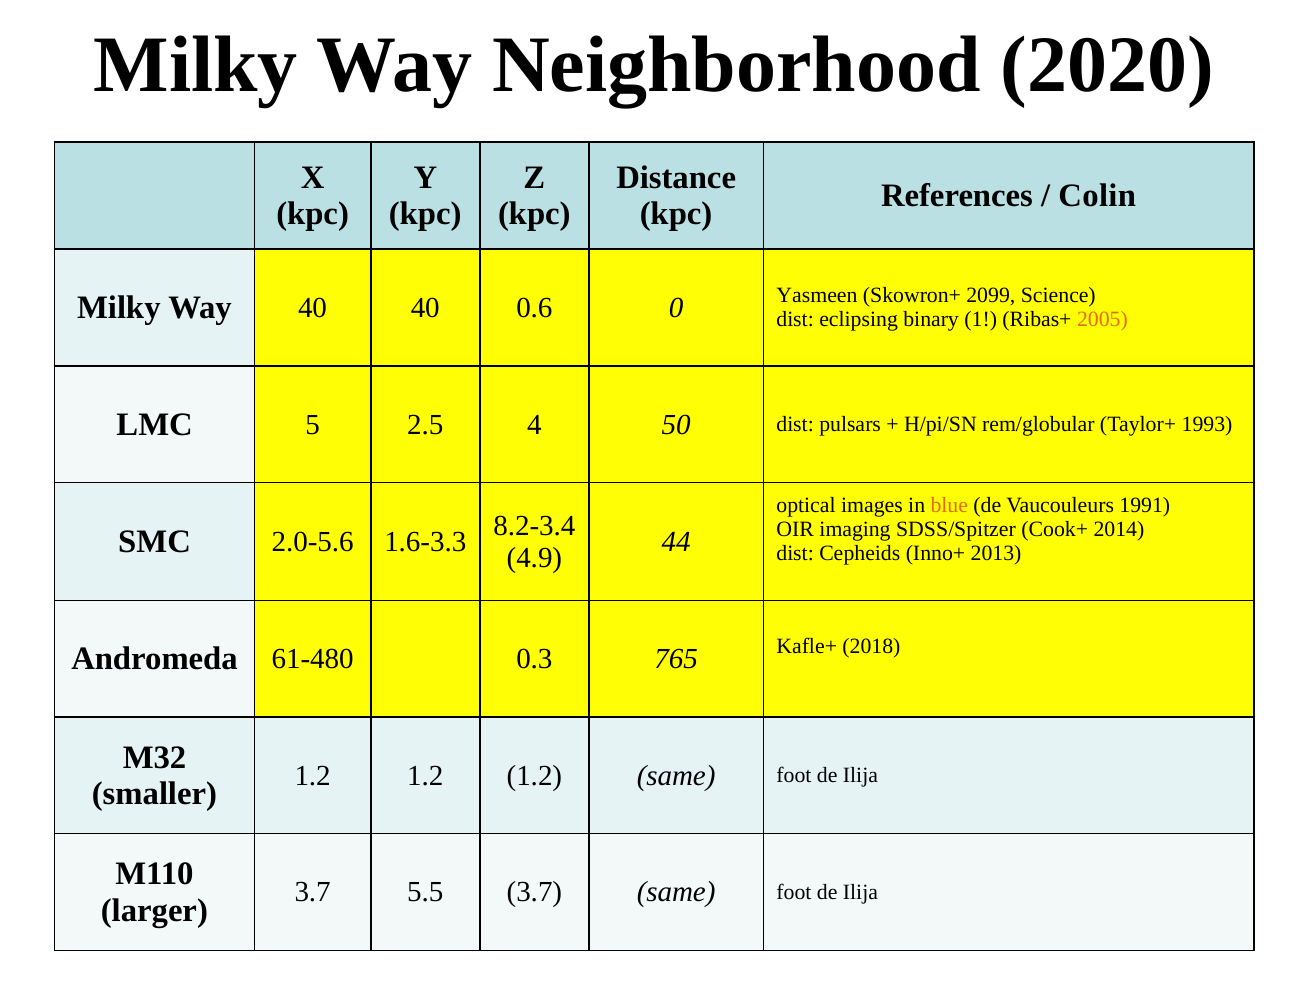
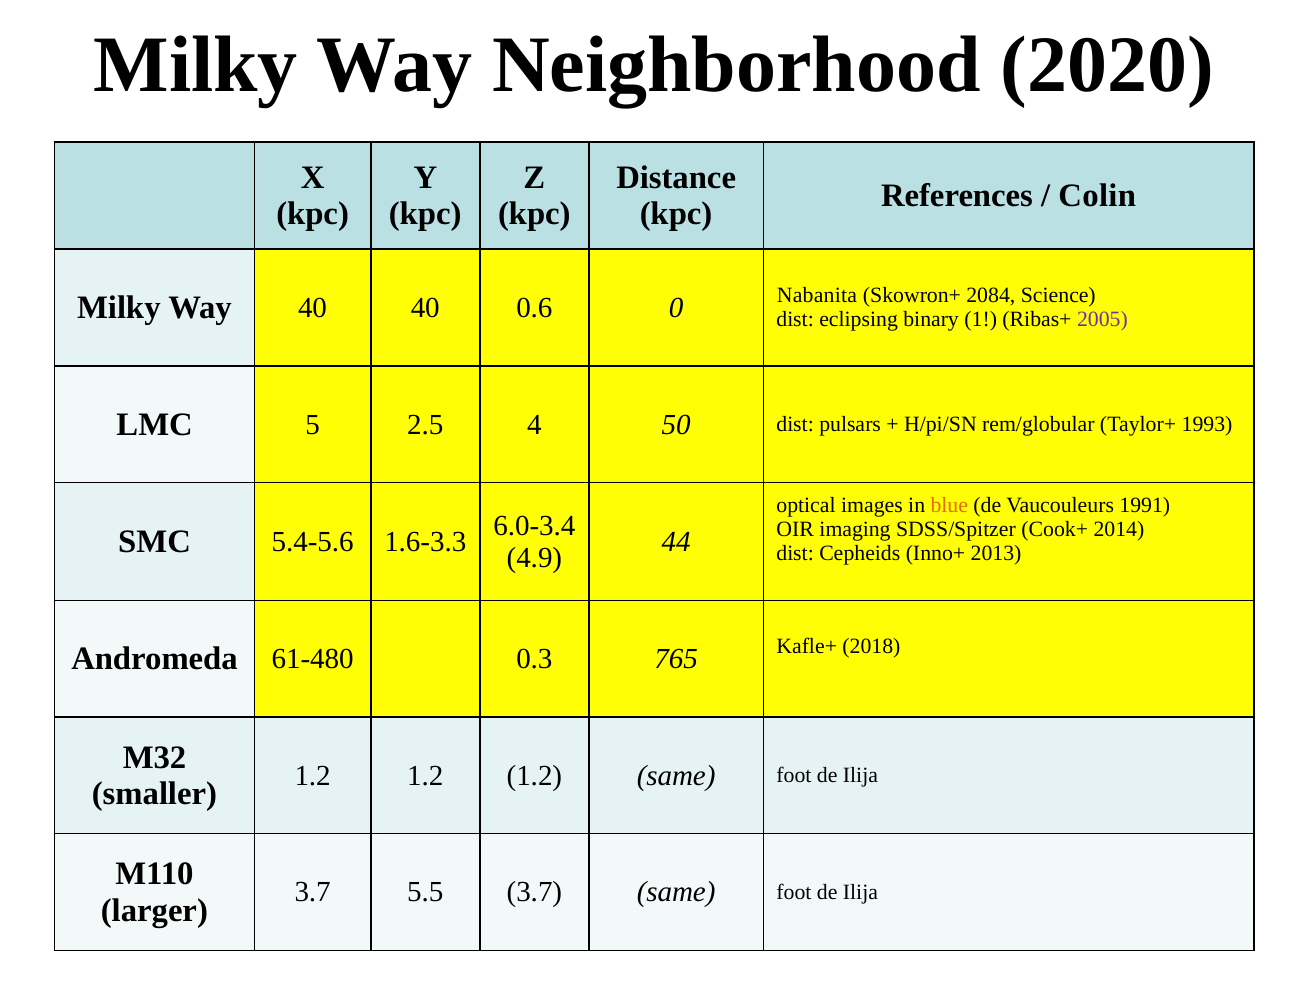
Yasmeen: Yasmeen -> Nabanita
2099: 2099 -> 2084
2005 colour: orange -> purple
8.2-3.4: 8.2-3.4 -> 6.0-3.4
2.0-5.6: 2.0-5.6 -> 5.4-5.6
